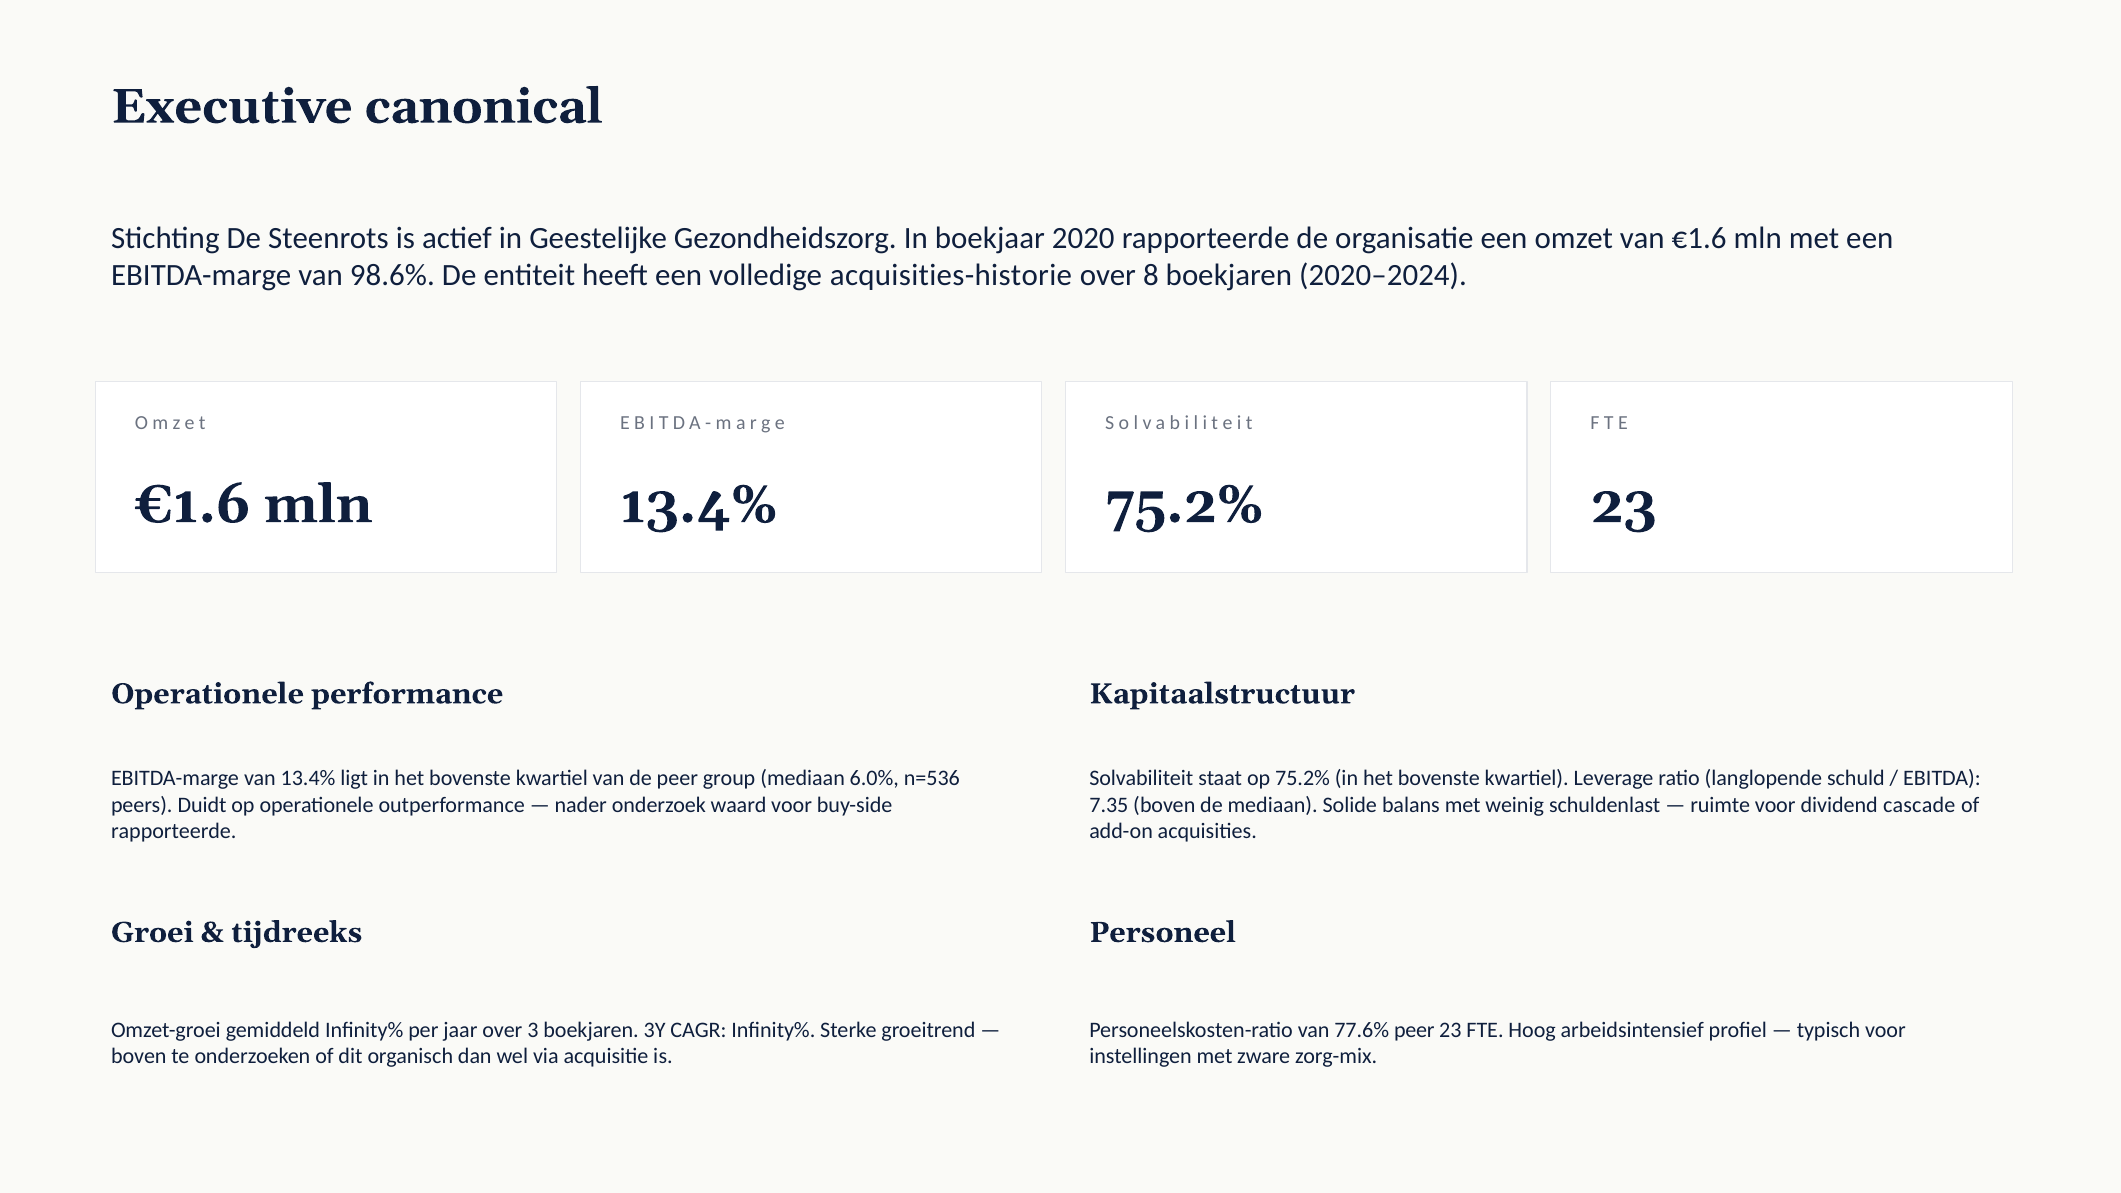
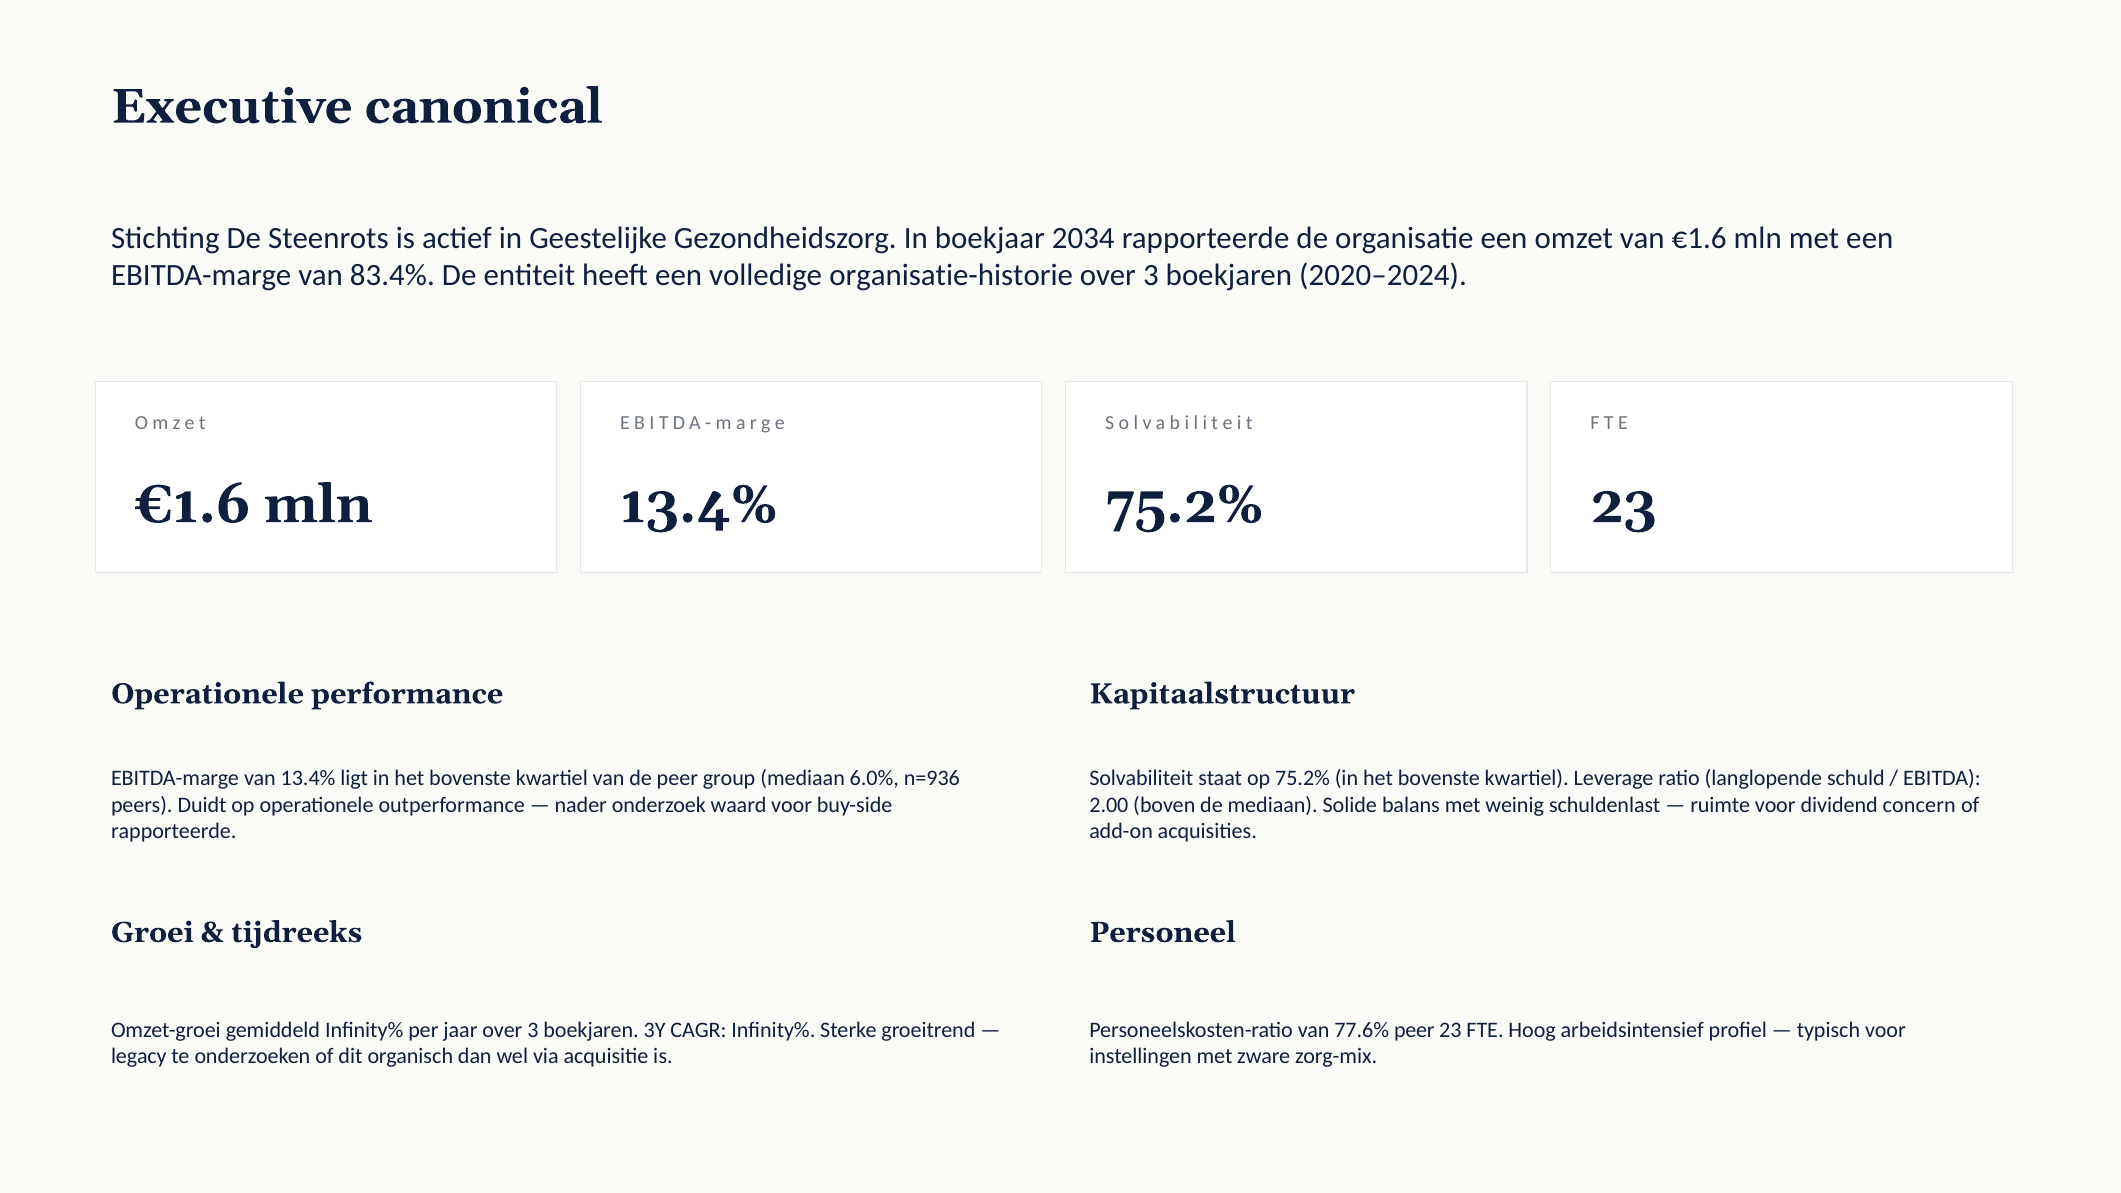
2020: 2020 -> 2034
98.6%: 98.6% -> 83.4%
acquisities-historie: acquisities-historie -> organisatie-historie
8 at (1151, 275): 8 -> 3
n=536: n=536 -> n=936
7.35: 7.35 -> 2.00
cascade: cascade -> concern
boven at (139, 1057): boven -> legacy
